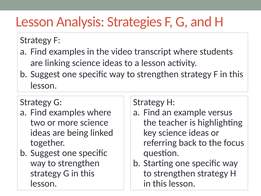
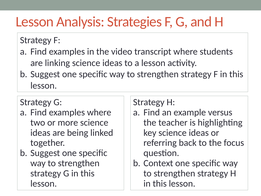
Starting: Starting -> Context
